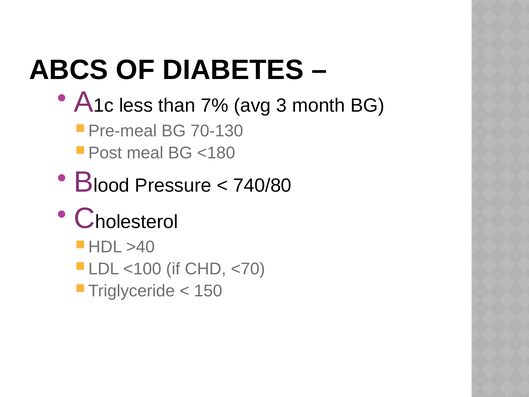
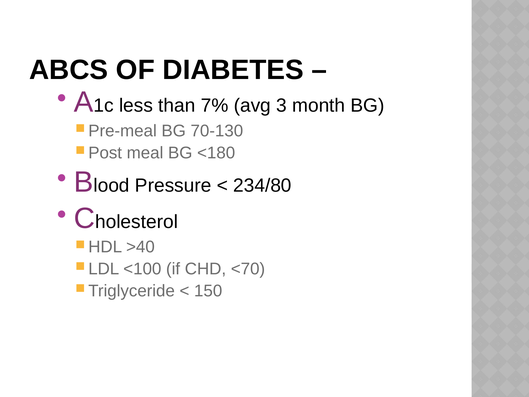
740/80: 740/80 -> 234/80
